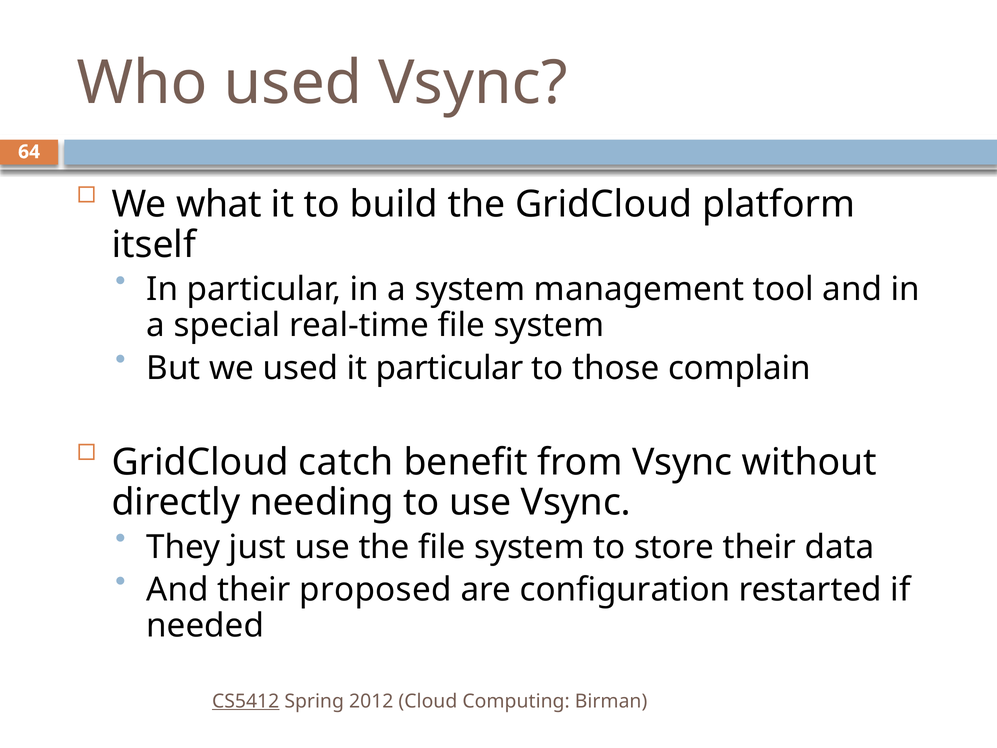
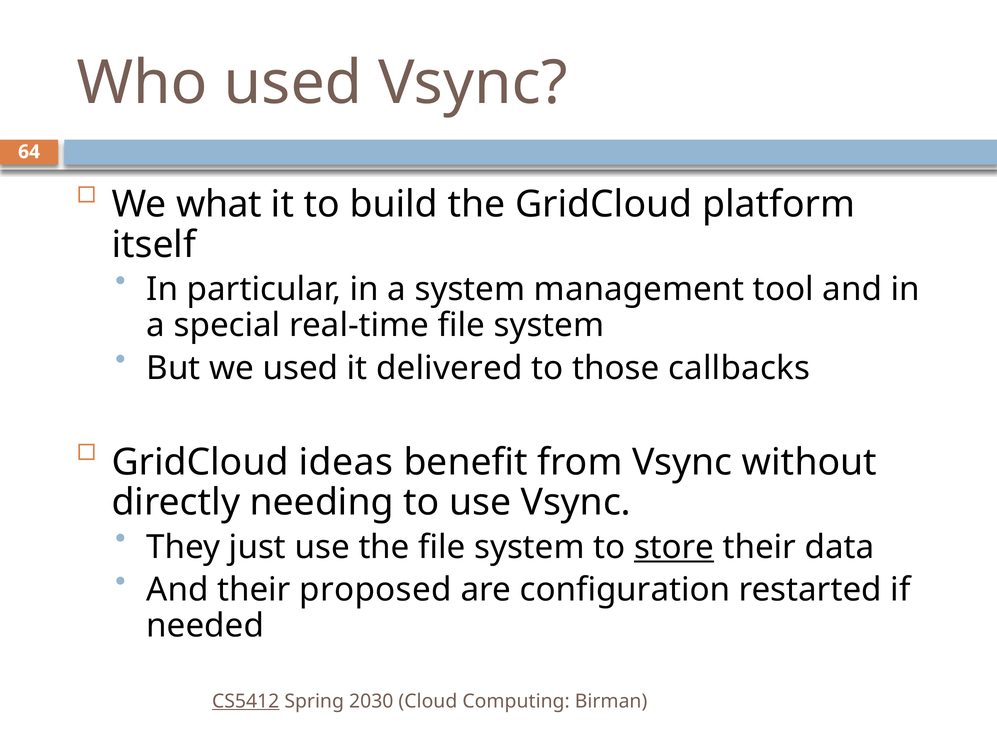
it particular: particular -> delivered
complain: complain -> callbacks
catch: catch -> ideas
store underline: none -> present
2012: 2012 -> 2030
